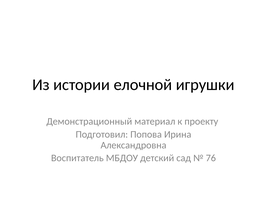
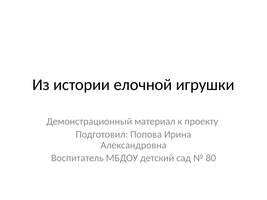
76: 76 -> 80
